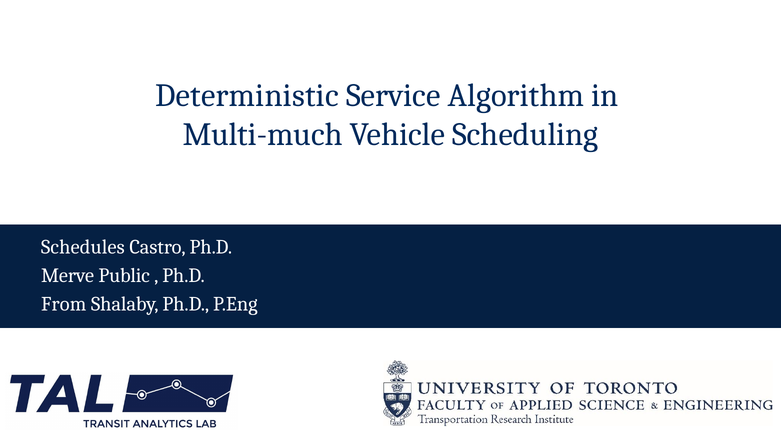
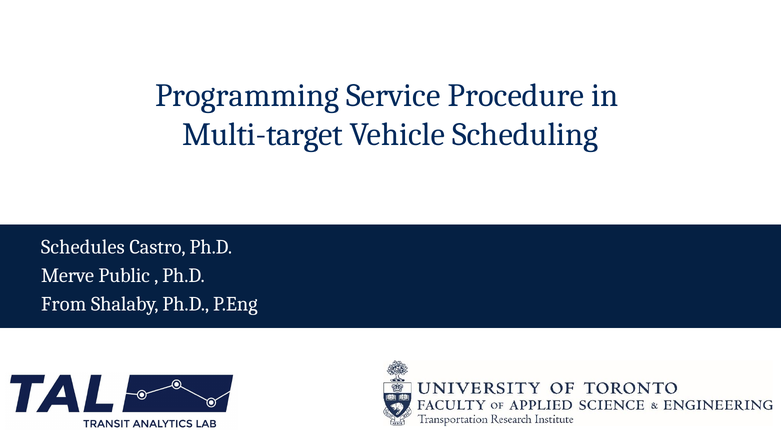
Deterministic: Deterministic -> Programming
Algorithm: Algorithm -> Procedure
Multi-much: Multi-much -> Multi-target
